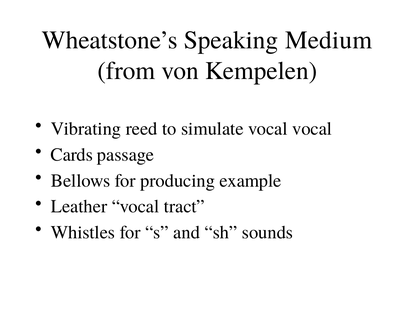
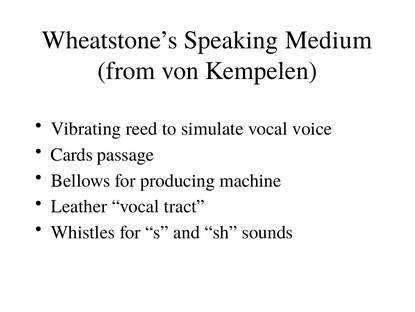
vocal vocal: vocal -> voice
example: example -> machine
